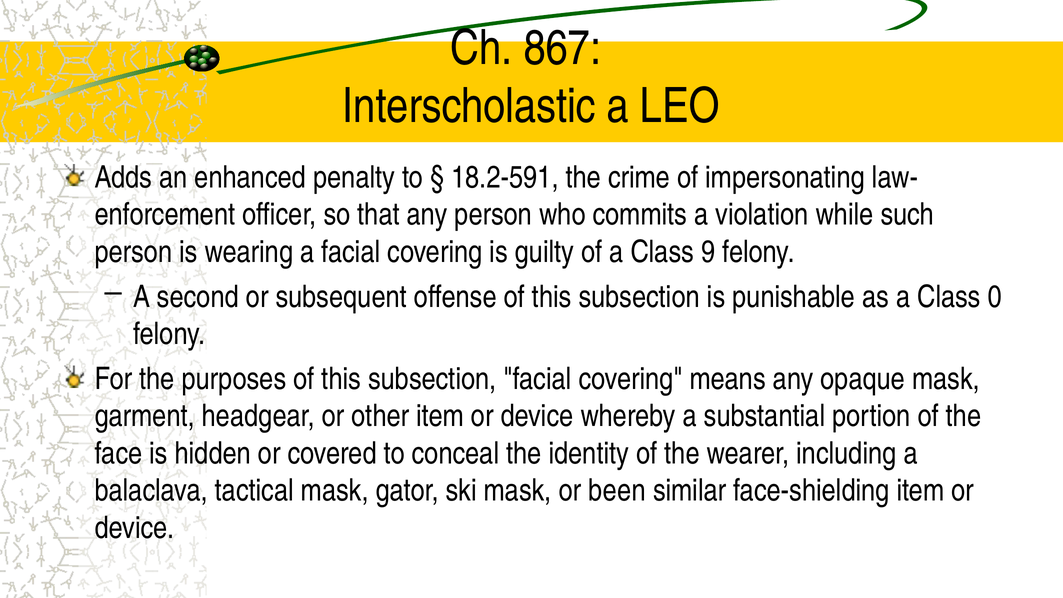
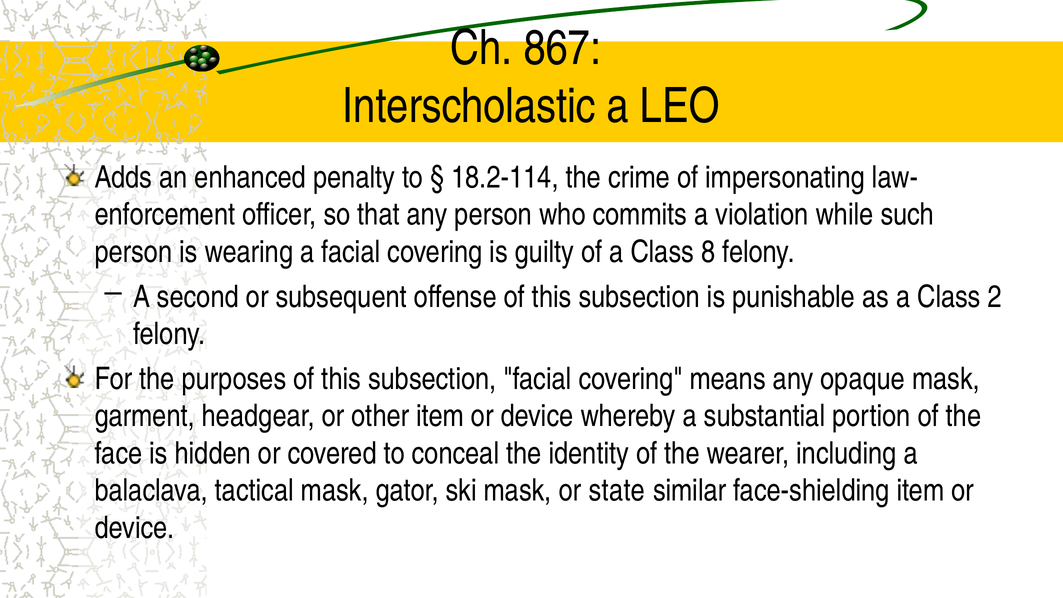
18.2-591: 18.2-591 -> 18.2-114
9: 9 -> 8
0: 0 -> 2
been: been -> state
